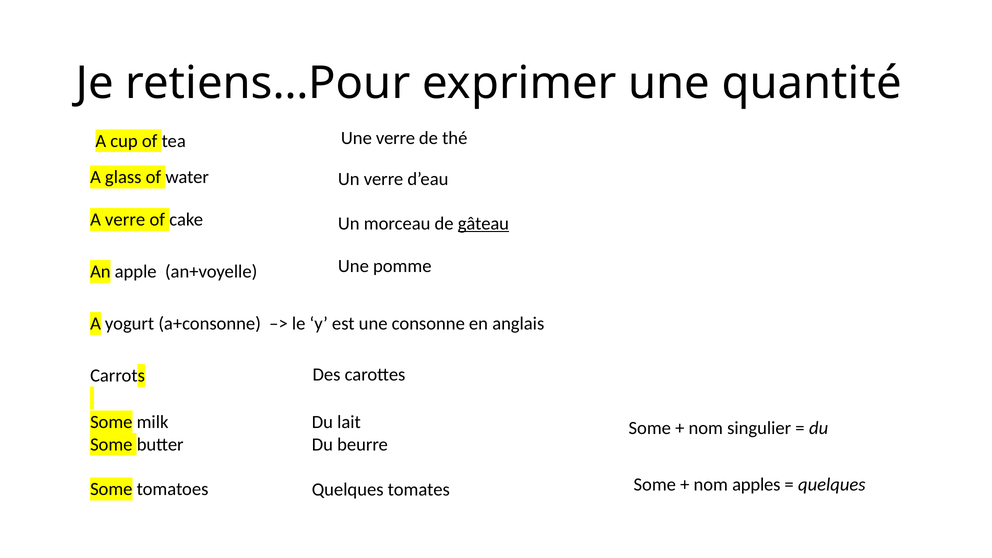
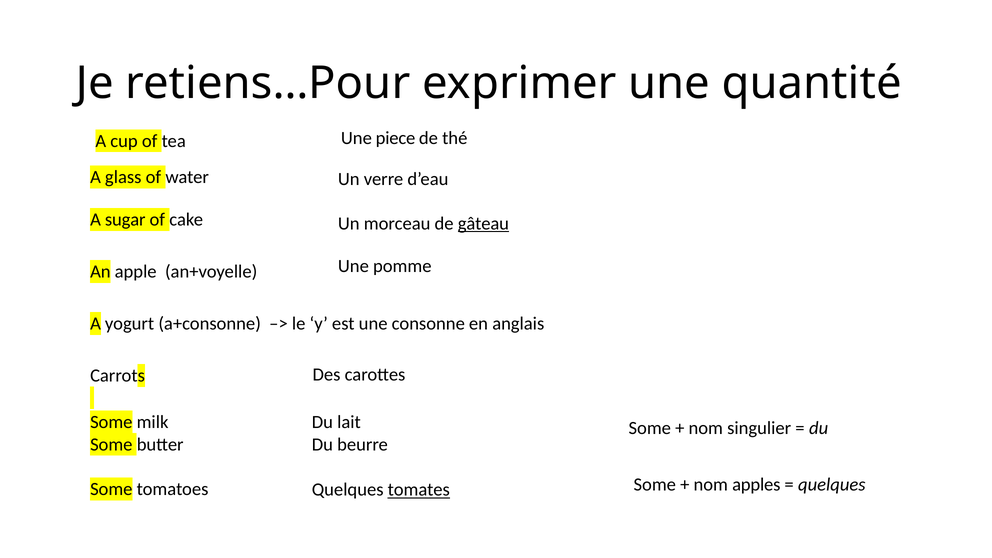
Une verre: verre -> piece
A verre: verre -> sugar
tomates underline: none -> present
